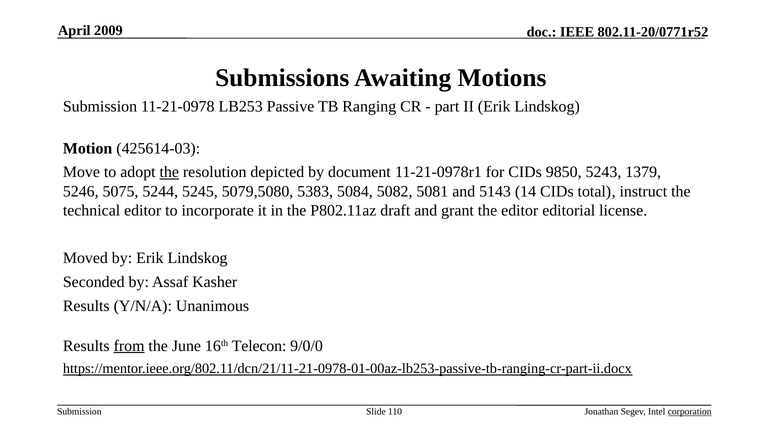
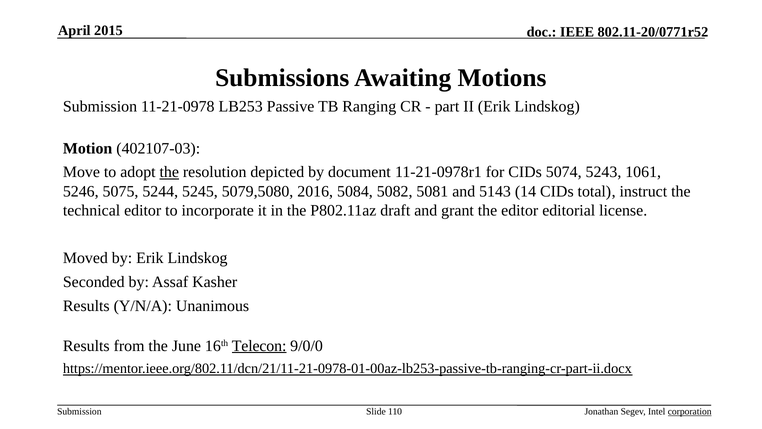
2009: 2009 -> 2015
425614-03: 425614-03 -> 402107-03
9850: 9850 -> 5074
1379: 1379 -> 1061
5383: 5383 -> 2016
from underline: present -> none
Telecon underline: none -> present
